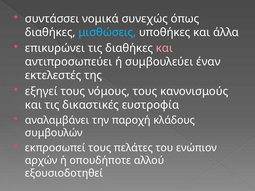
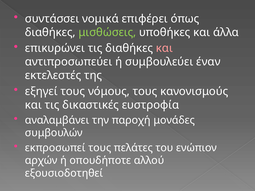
συνεχώς: συνεχώς -> επιφέρει
μισθώσεις colour: light blue -> light green
κλάδους: κλάδους -> μονάδες
